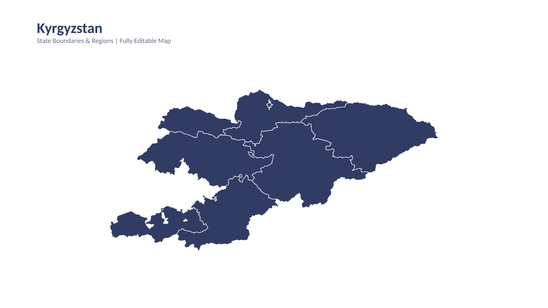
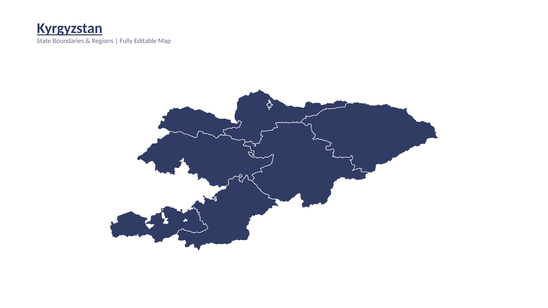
Kyrgyzstan underline: none -> present
